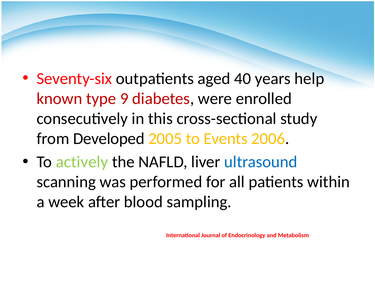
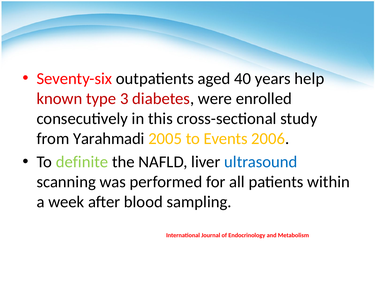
9: 9 -> 3
Developed: Developed -> Yarahmadi
actively: actively -> definite
